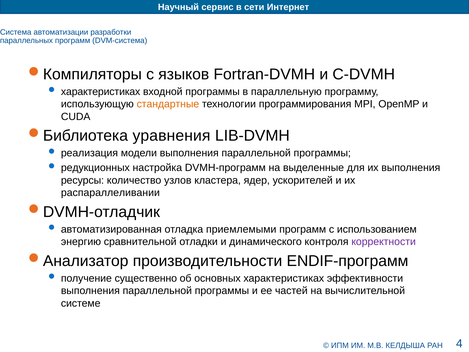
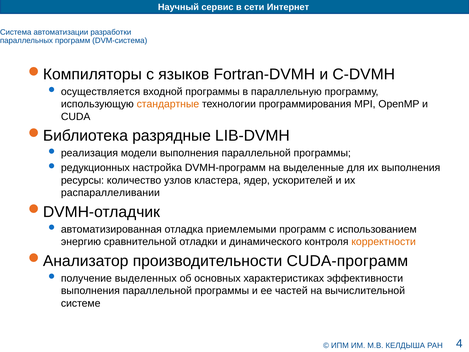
характеристиках at (101, 92): характеристиках -> осуществляется
уравнения: уравнения -> разрядные
корректности colour: purple -> orange
ENDIF-программ: ENDIF-программ -> CUDA-программ
существенно: существенно -> выделенных
